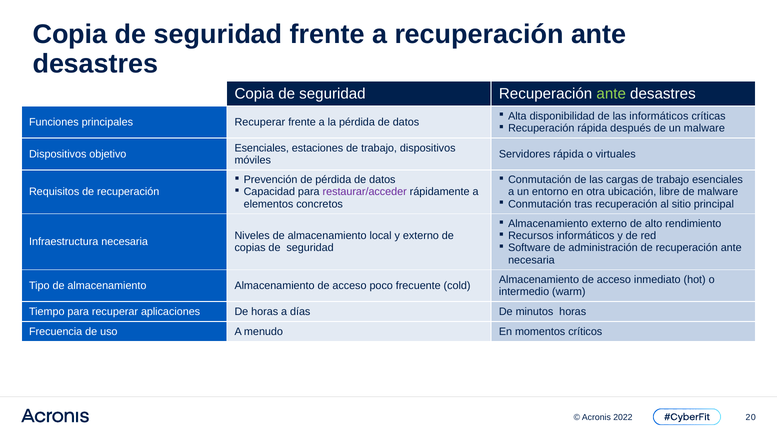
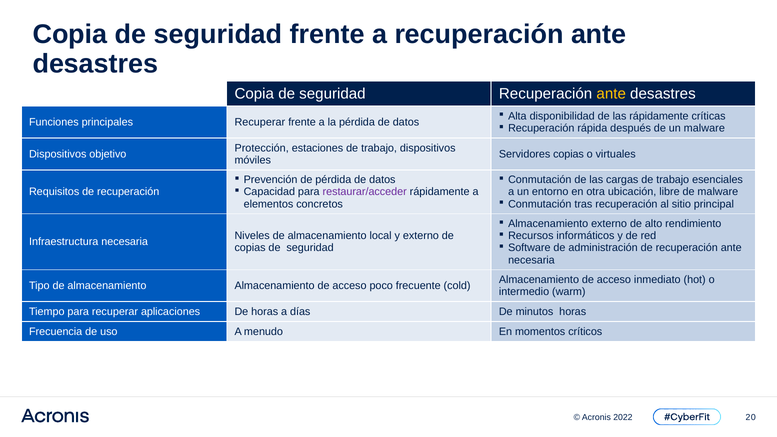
ante at (611, 94) colour: light green -> yellow
las informáticos: informáticos -> rápidamente
Esenciales at (262, 148): Esenciales -> Protección
Servidores rápida: rápida -> copias
